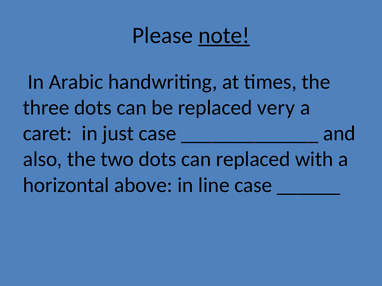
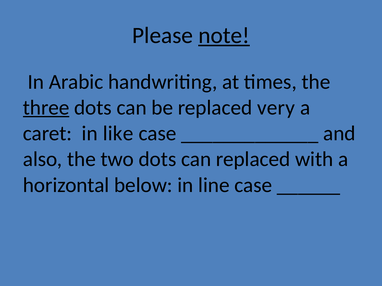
three underline: none -> present
just: just -> like
above: above -> below
